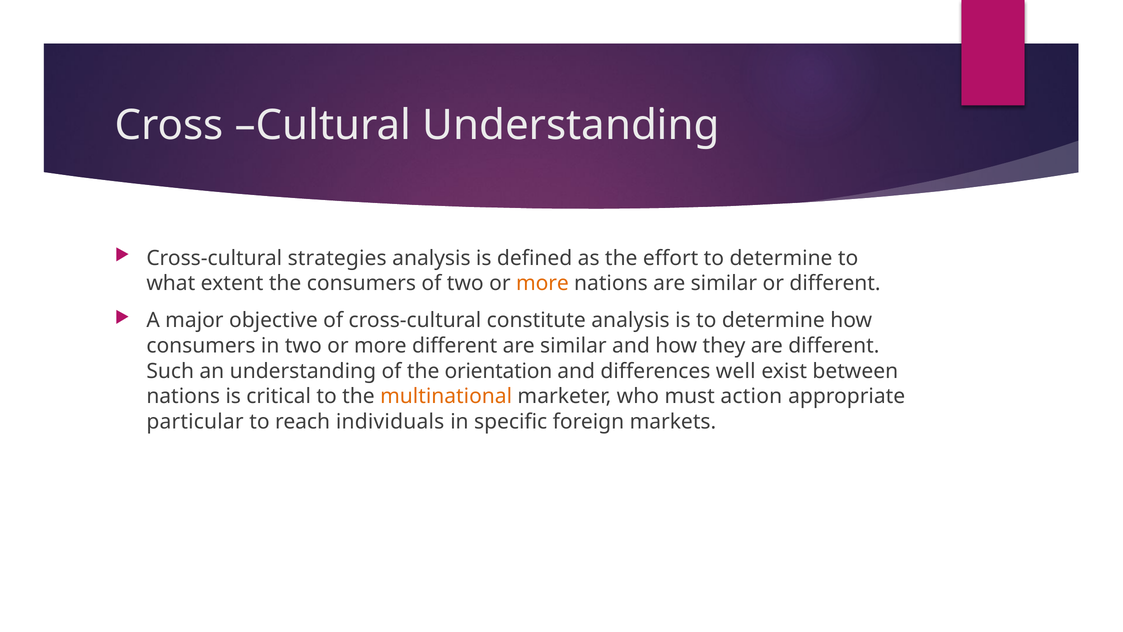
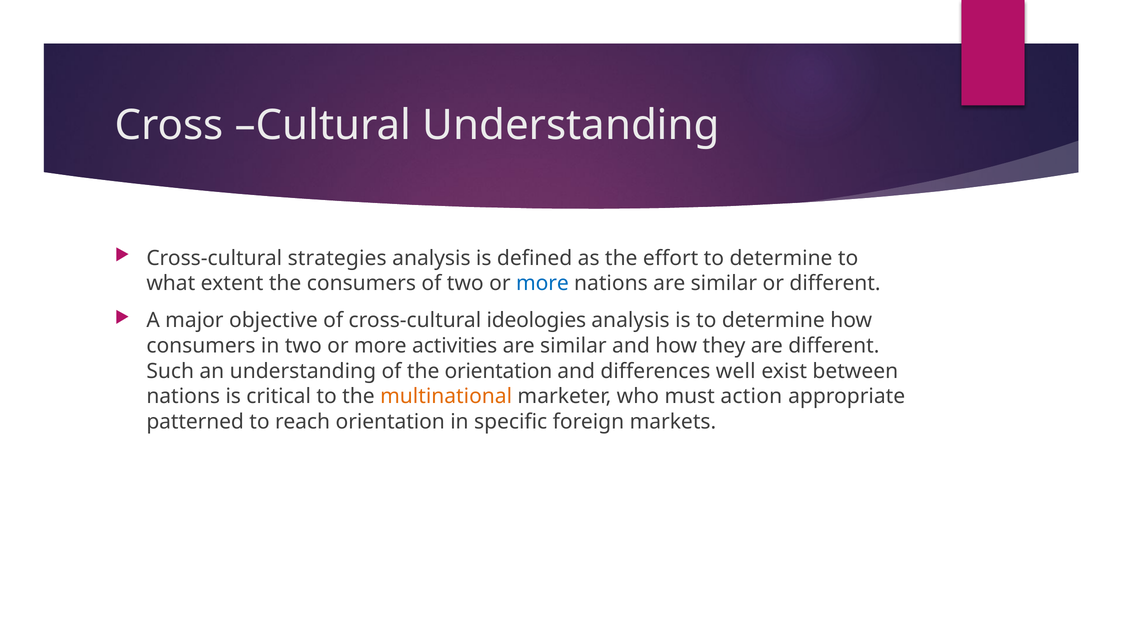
more at (542, 283) colour: orange -> blue
constitute: constitute -> ideologies
more different: different -> activities
particular: particular -> patterned
reach individuals: individuals -> orientation
